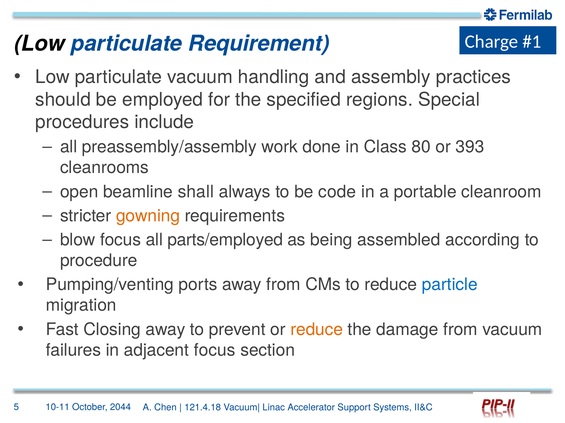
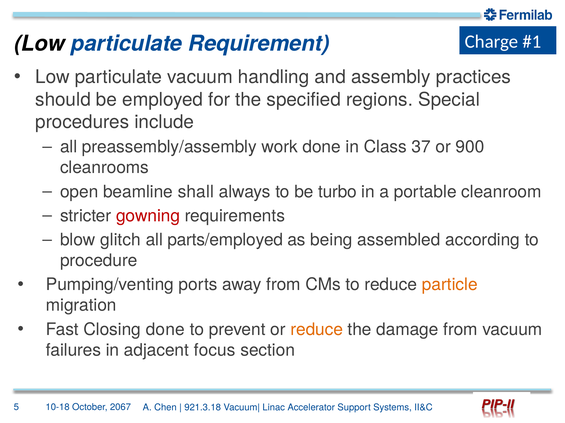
80: 80 -> 37
393: 393 -> 900
code: code -> turbo
gowning colour: orange -> red
blow focus: focus -> glitch
particle colour: blue -> orange
Closing away: away -> done
10-11: 10-11 -> 10-18
2044: 2044 -> 2067
121.4.18: 121.4.18 -> 921.3.18
